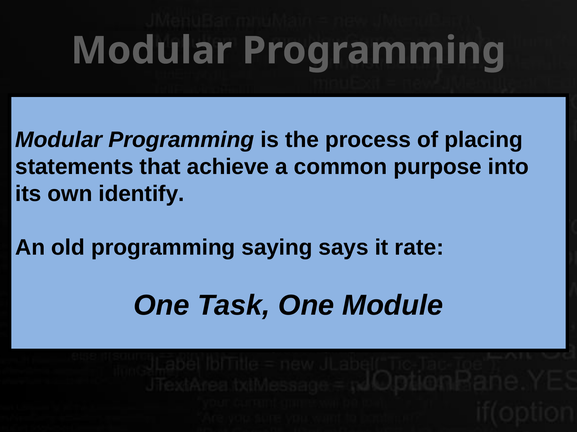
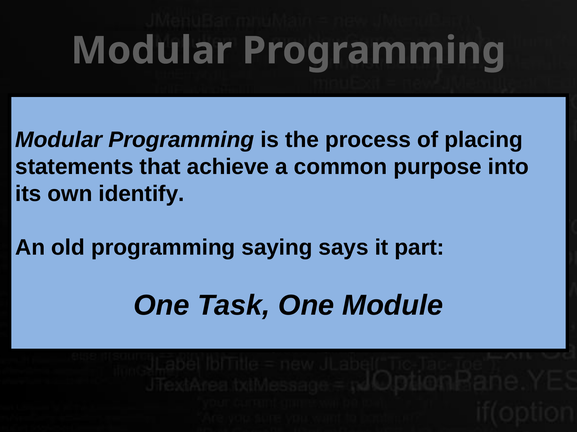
rate: rate -> part
